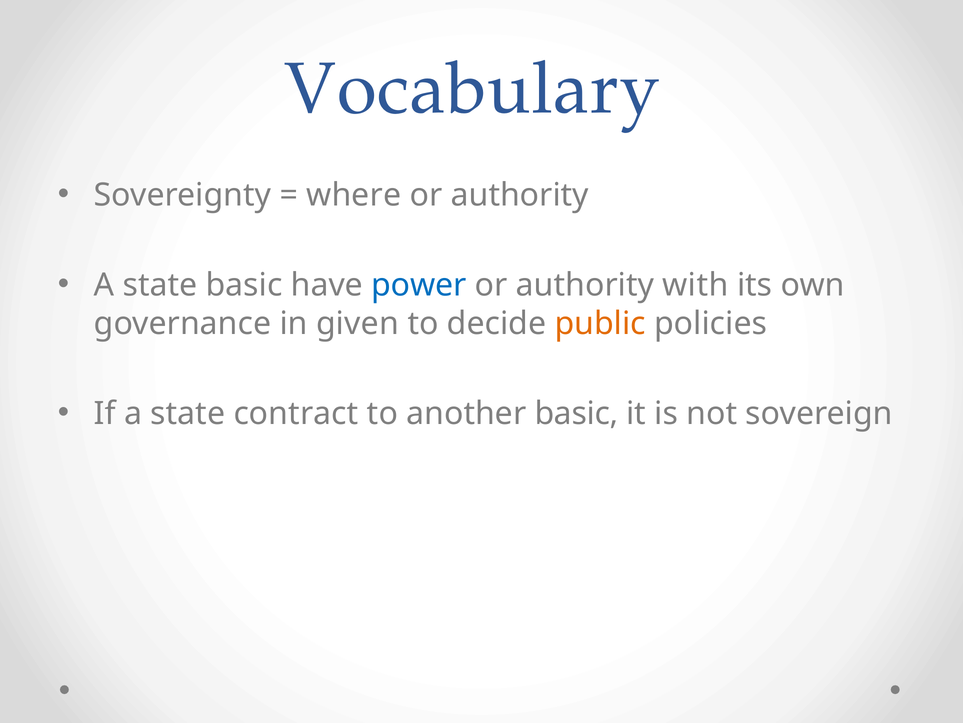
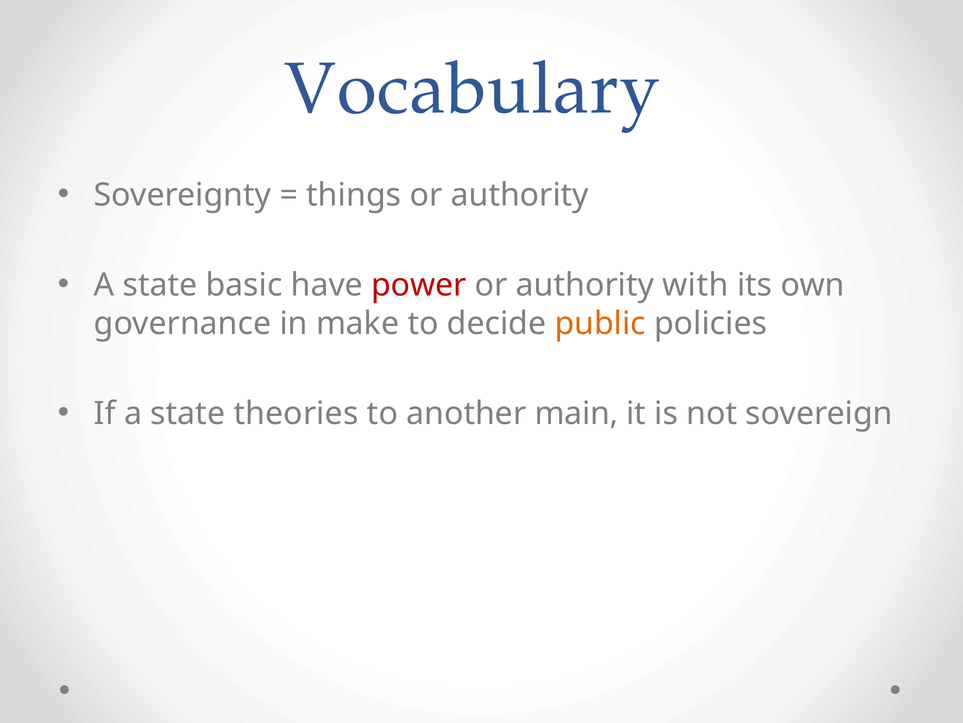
where: where -> things
power colour: blue -> red
given: given -> make
contract: contract -> theories
another basic: basic -> main
